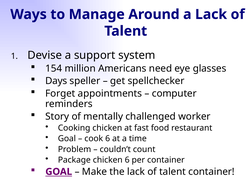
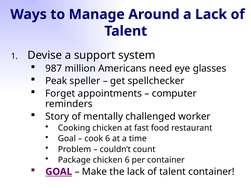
154: 154 -> 987
Days: Days -> Peak
